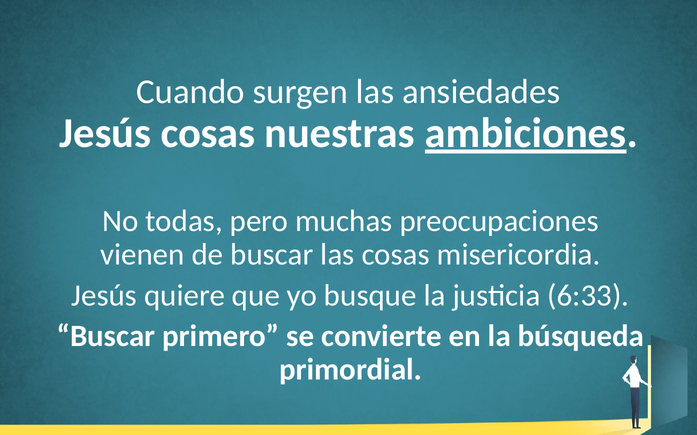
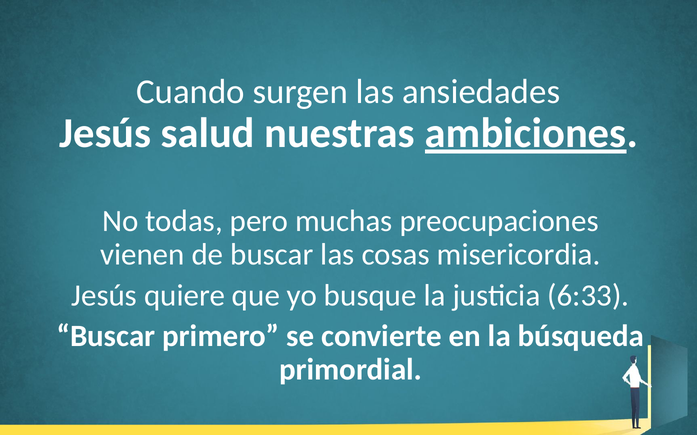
Jesús cosas: cosas -> salud
